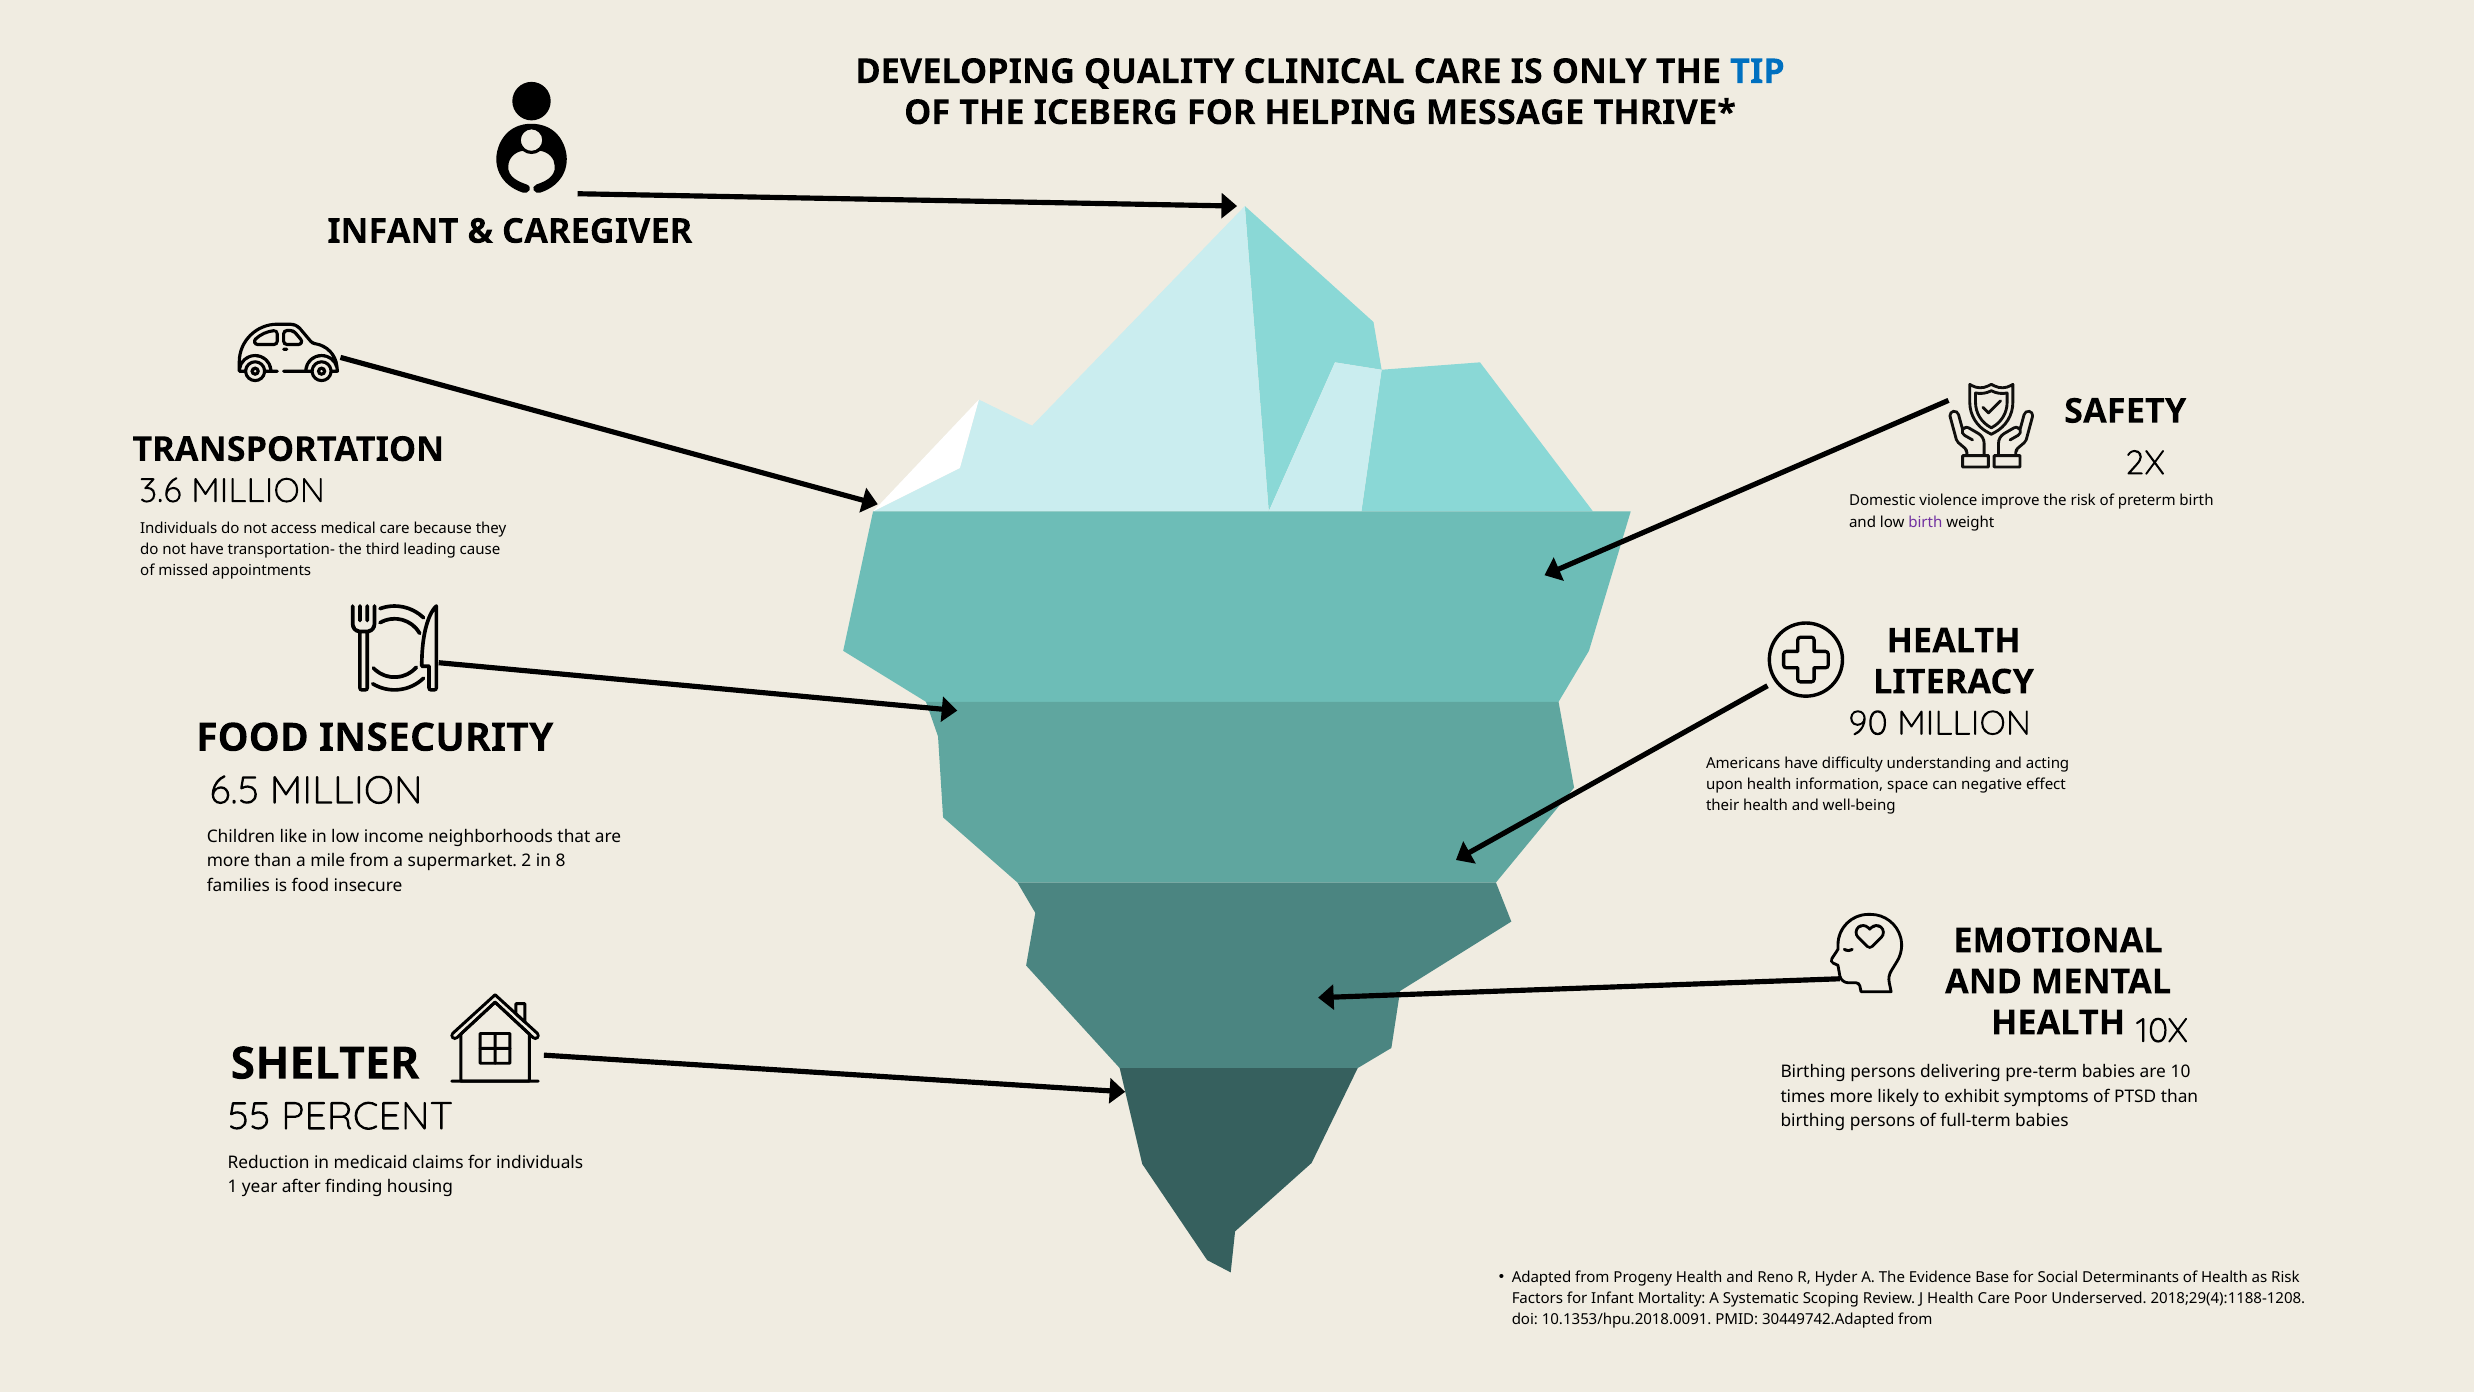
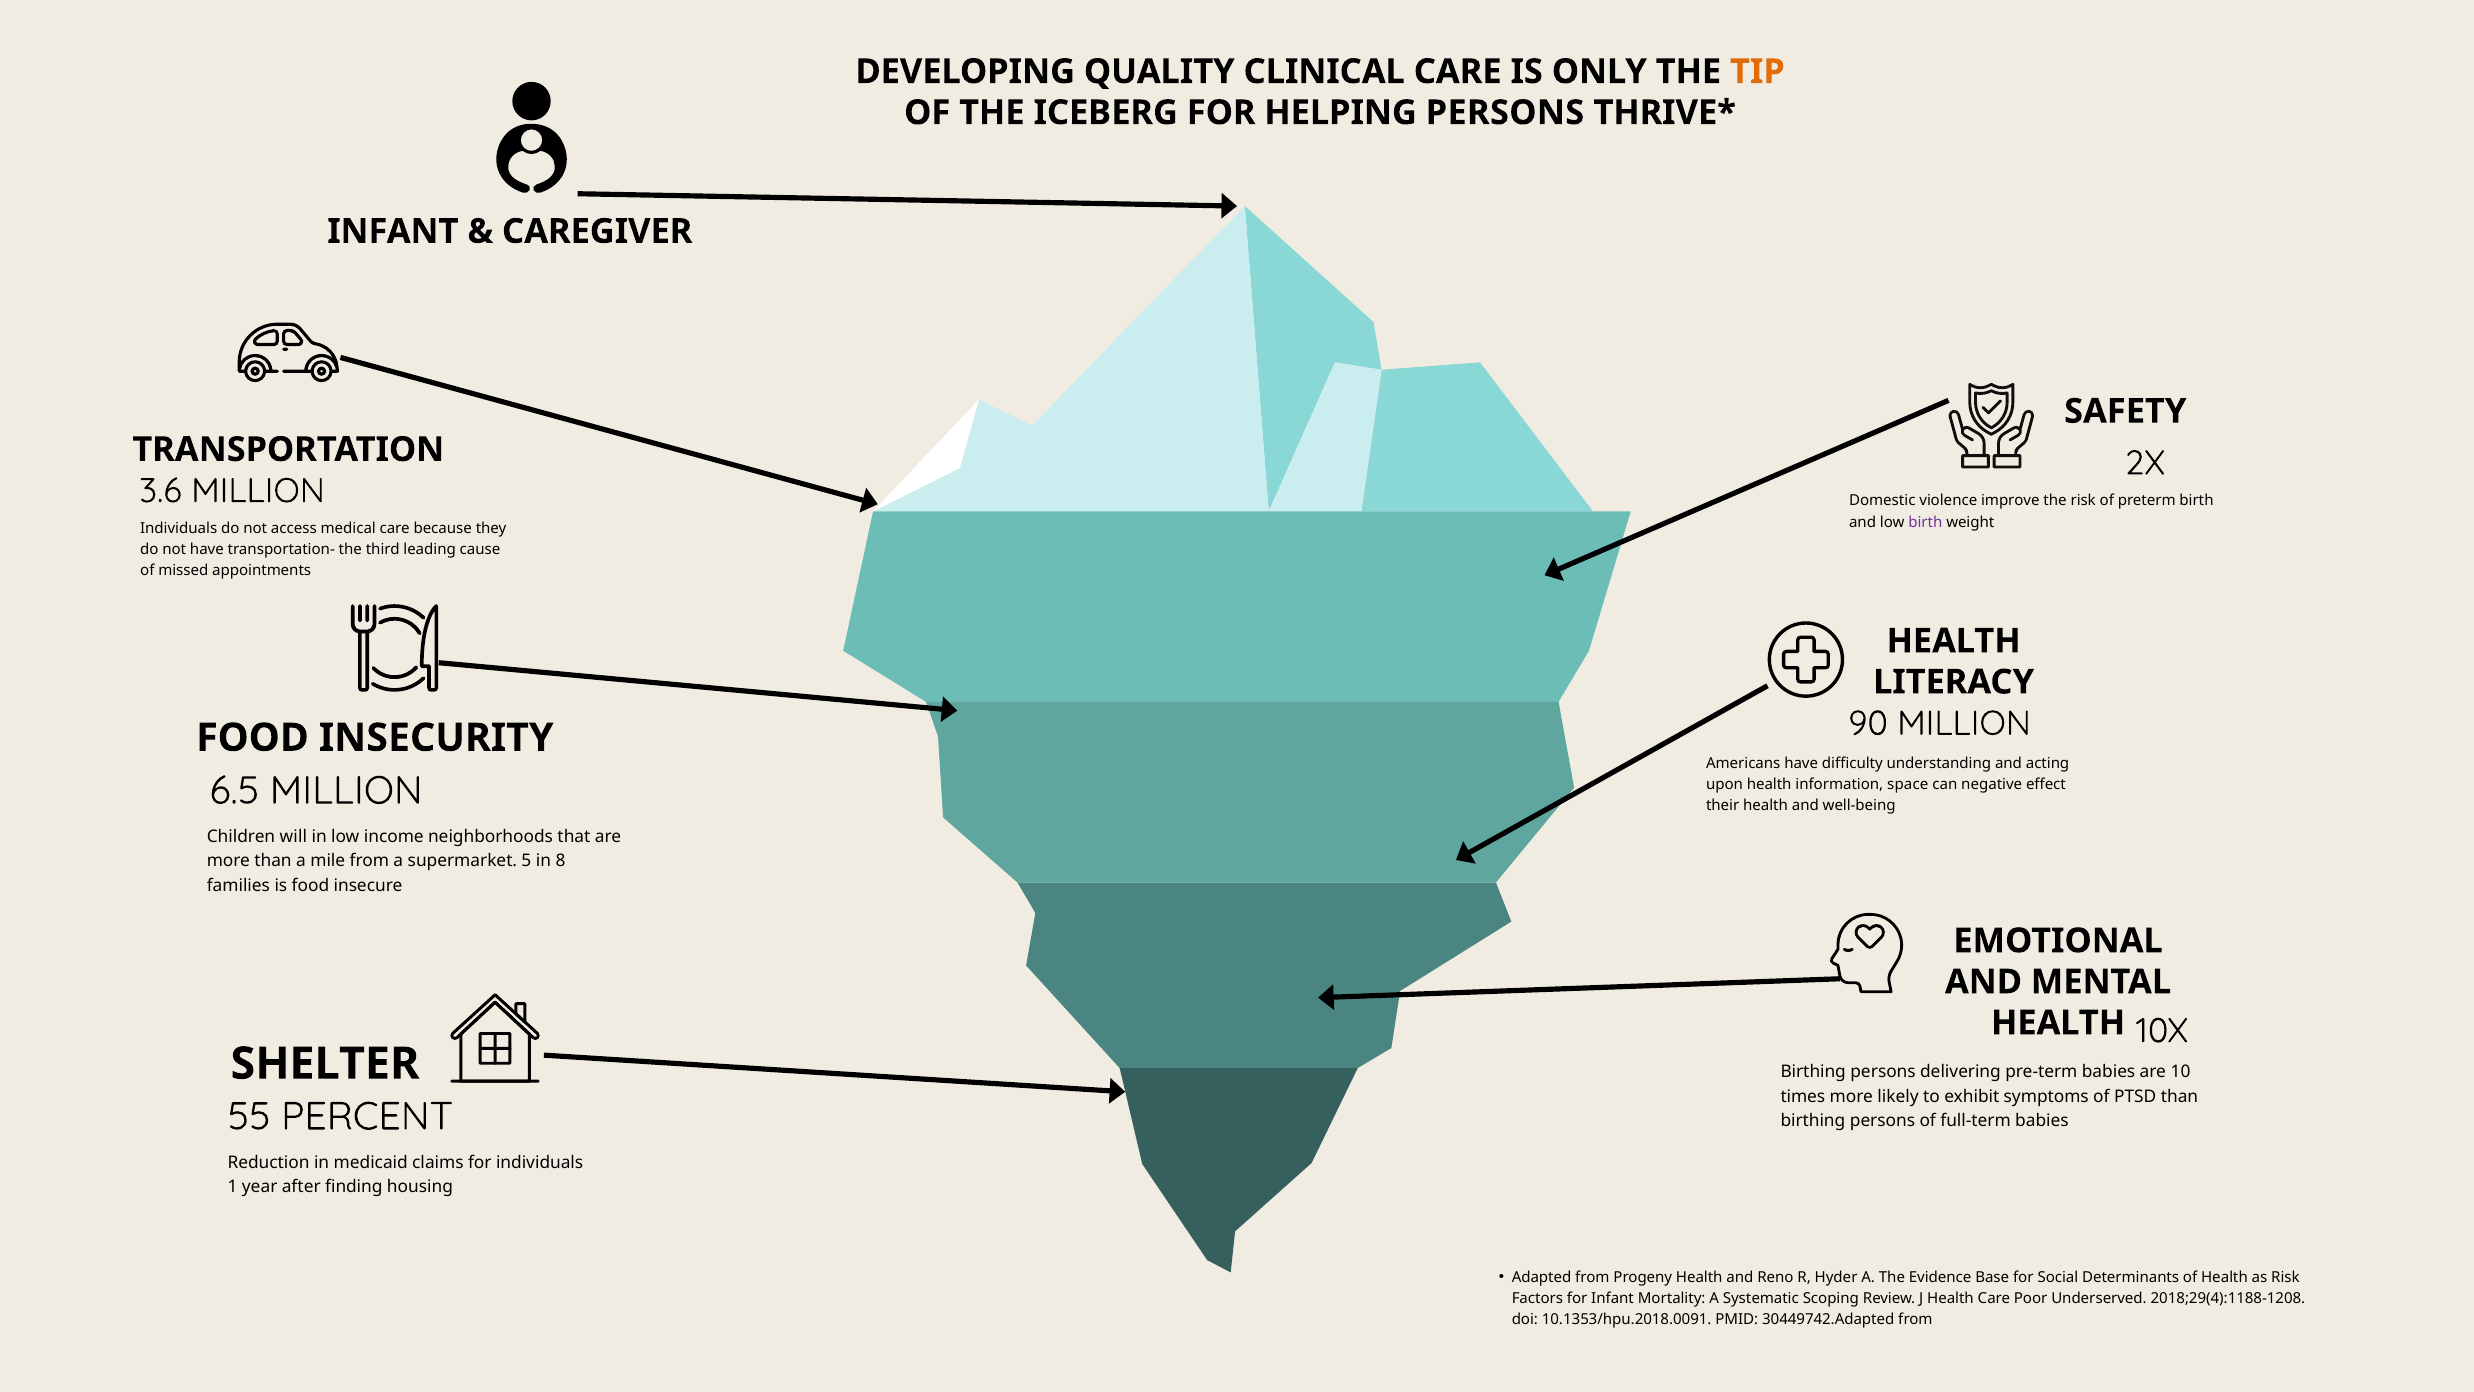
TIP colour: blue -> orange
HELPING MESSAGE: MESSAGE -> PERSONS
like: like -> will
2: 2 -> 5
